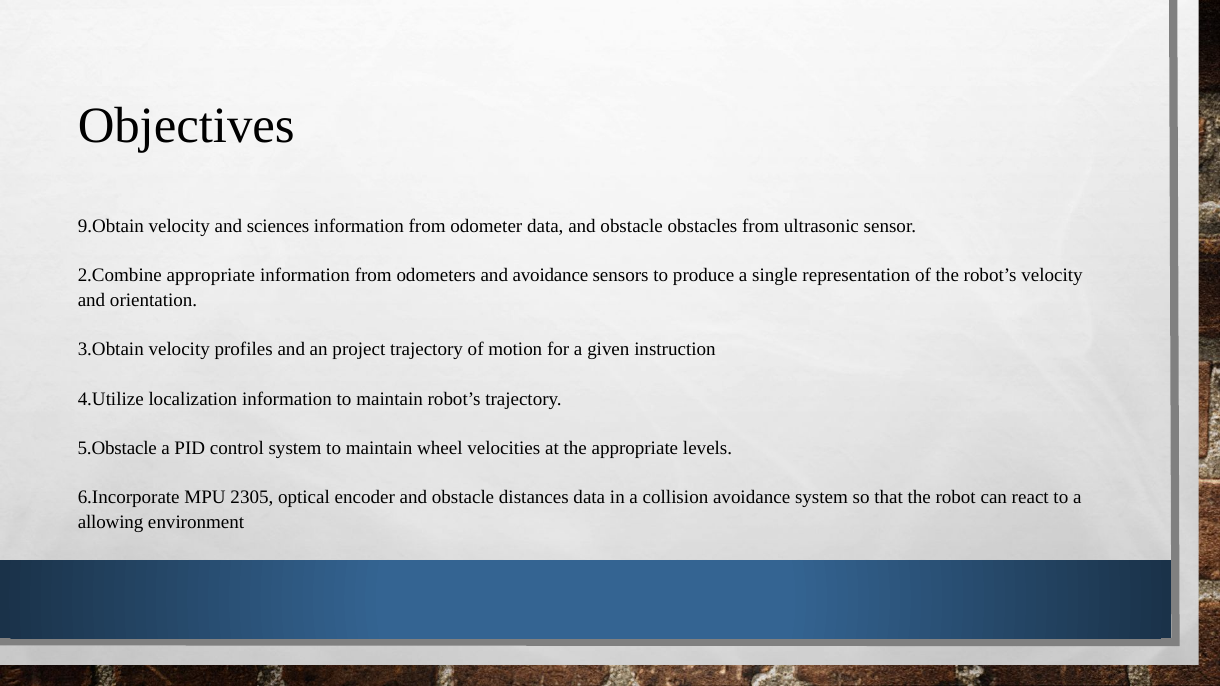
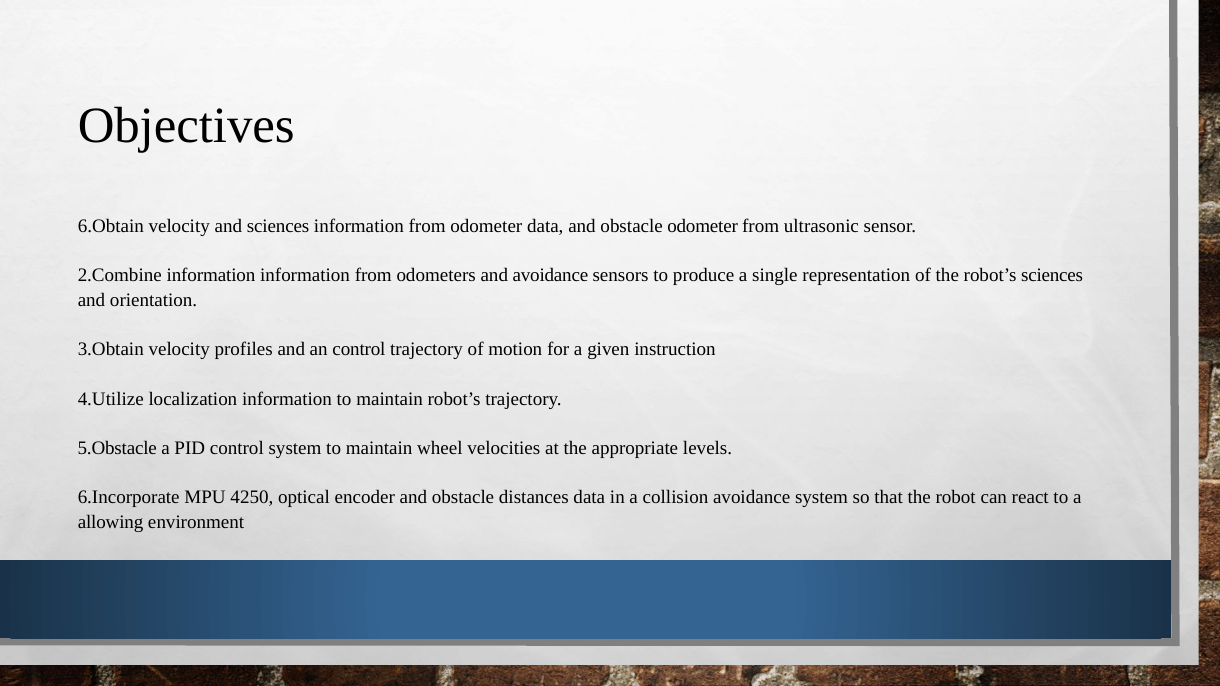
9.Obtain: 9.Obtain -> 6.Obtain
obstacle obstacles: obstacles -> odometer
2.Combine appropriate: appropriate -> information
robot’s velocity: velocity -> sciences
an project: project -> control
2305: 2305 -> 4250
